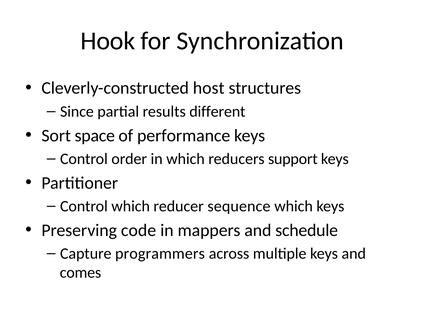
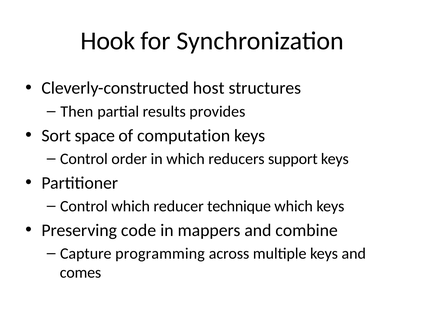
Since: Since -> Then
different: different -> provides
performance: performance -> computation
sequence: sequence -> technique
schedule: schedule -> combine
programmers: programmers -> programming
